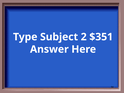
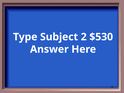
$351: $351 -> $530
